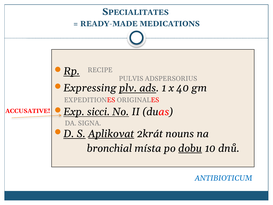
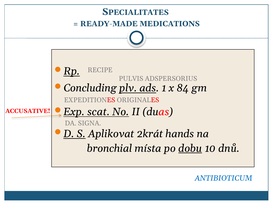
Expressing: Expressing -> Concluding
40: 40 -> 84
sicci: sicci -> scat
Aplikovat underline: present -> none
nouns: nouns -> hands
